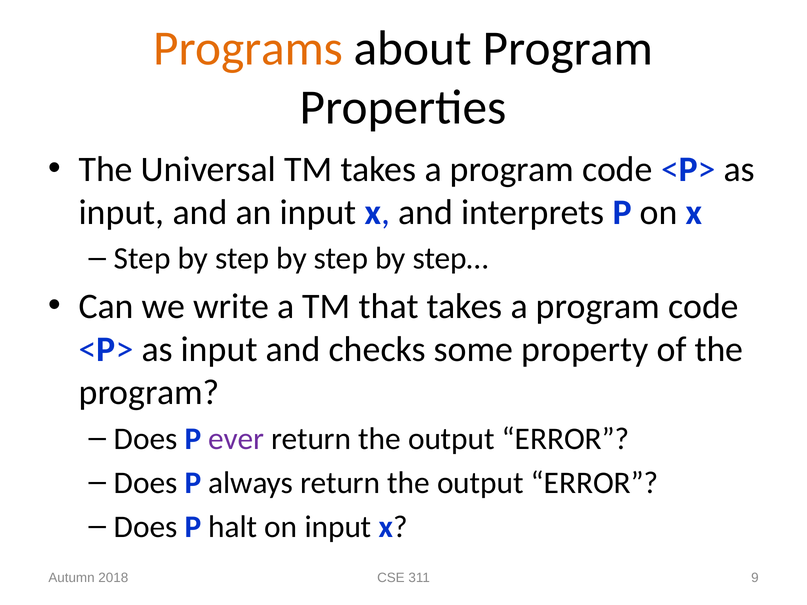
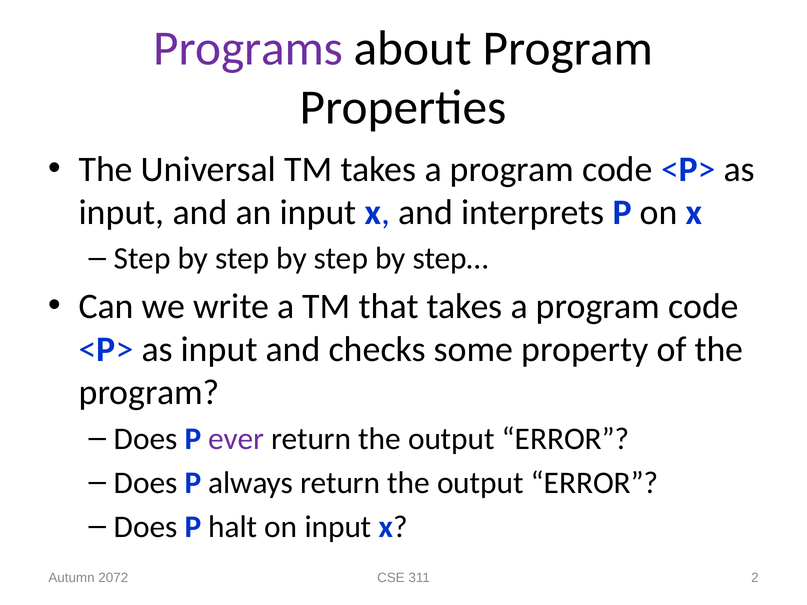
Programs colour: orange -> purple
2018: 2018 -> 2072
9: 9 -> 2
